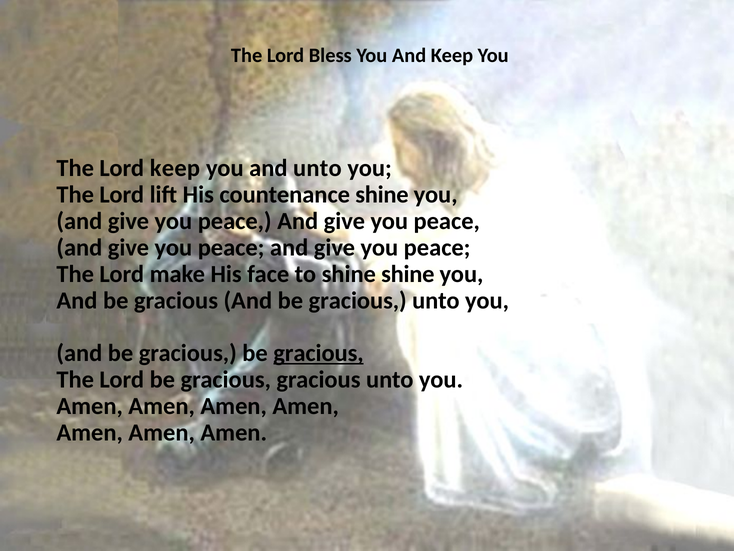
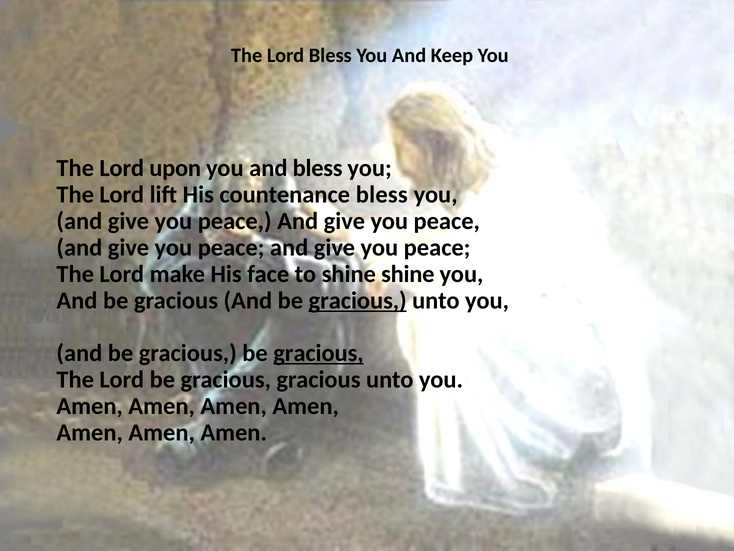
Lord keep: keep -> upon
and unto: unto -> bless
countenance shine: shine -> bless
gracious at (358, 300) underline: none -> present
